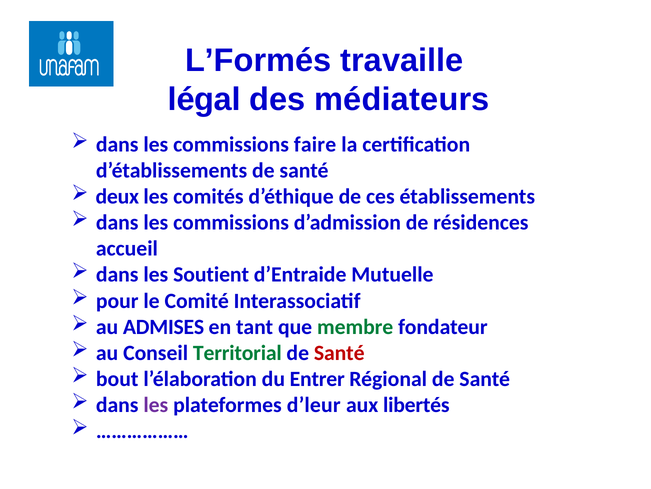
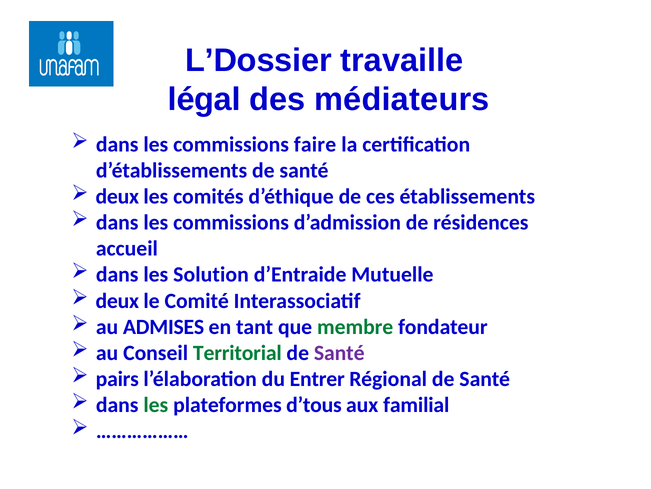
L’Formés: L’Formés -> L’Dossier
Soutient: Soutient -> Solution
pour at (117, 300): pour -> deux
Santé at (339, 353) colour: red -> purple
bout: bout -> pairs
les at (156, 405) colour: purple -> green
d’leur: d’leur -> d’tous
libertés: libertés -> familial
